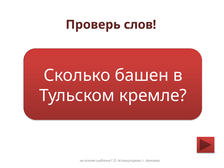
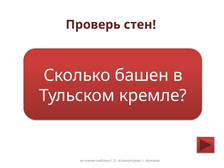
слов: слов -> стен
